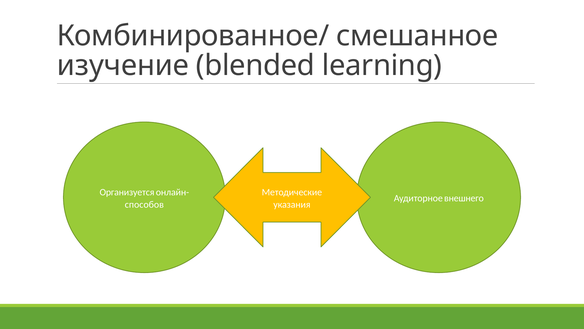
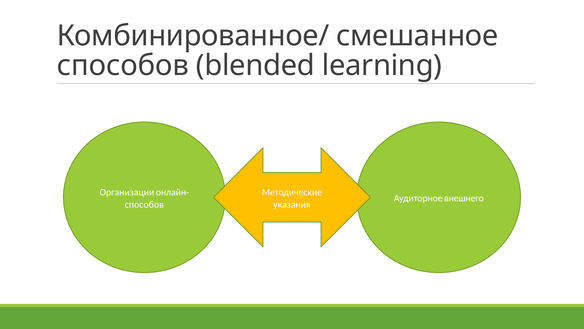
изучение at (123, 65): изучение -> способов
Организуется: Организуется -> Организации
